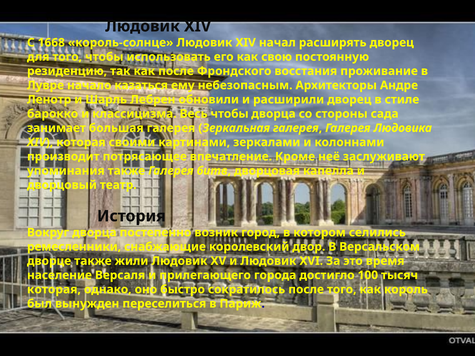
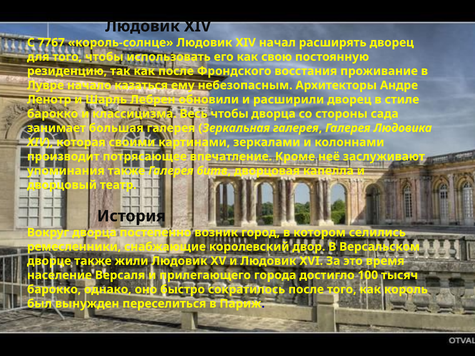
1668: 1668 -> 7767
которая at (54, 290): которая -> барокко
